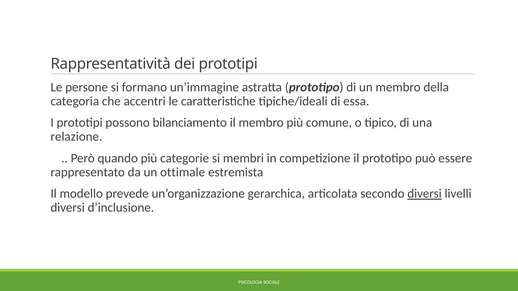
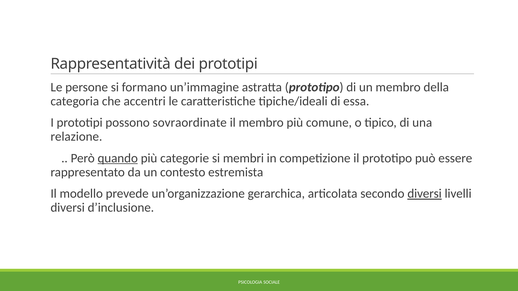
bilanciamento: bilanciamento -> sovraordinate
quando underline: none -> present
ottimale: ottimale -> contesto
